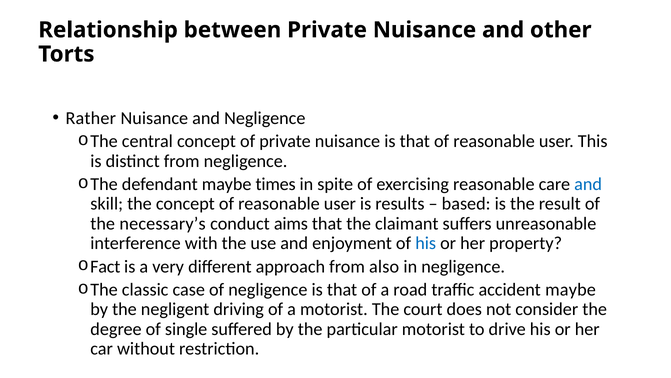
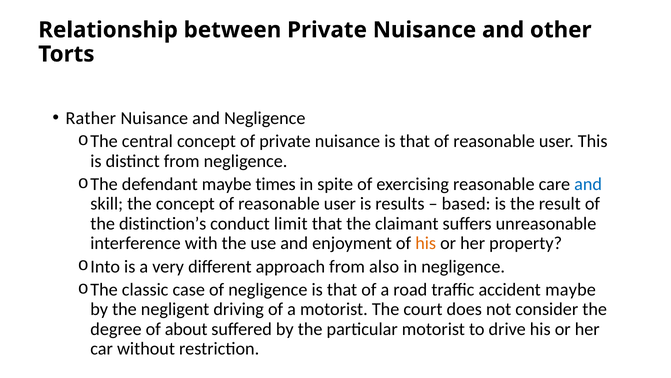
necessary’s: necessary’s -> distinction’s
aims: aims -> limit
his at (426, 243) colour: blue -> orange
Fact: Fact -> Into
single: single -> about
